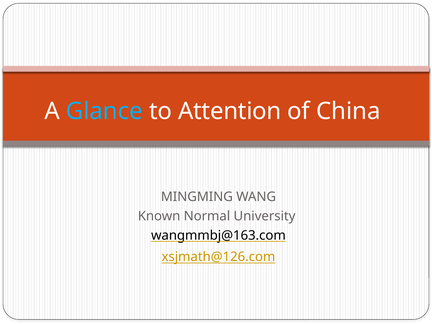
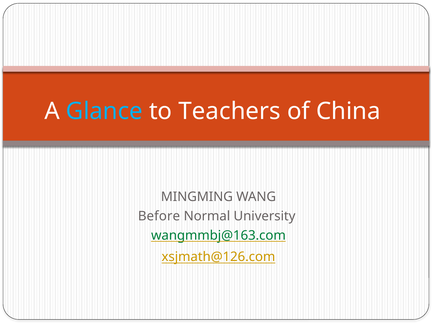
Attention: Attention -> Teachers
Known: Known -> Before
wangmmbj@163.com colour: black -> green
